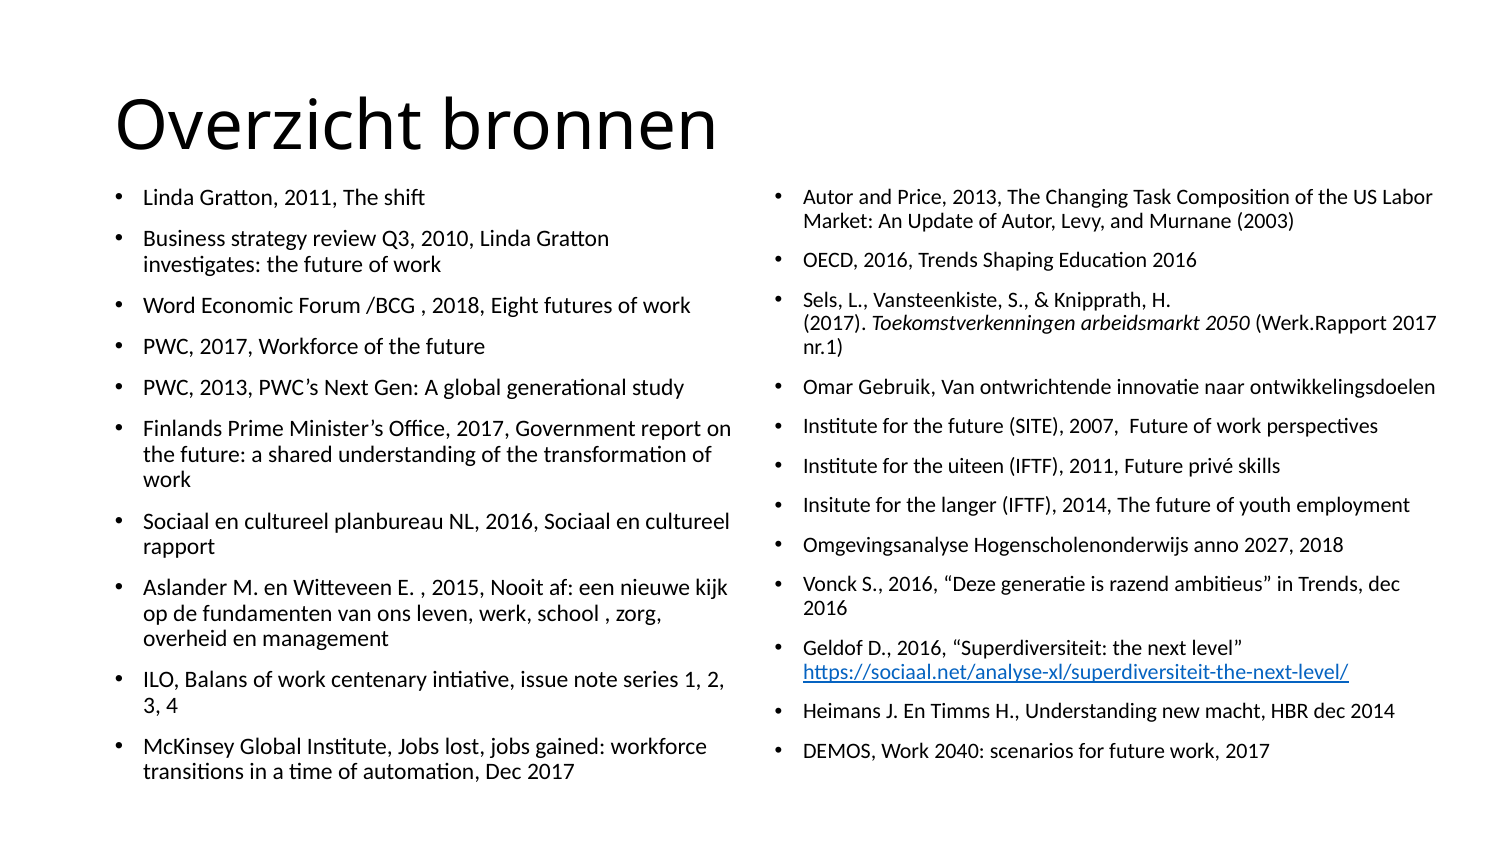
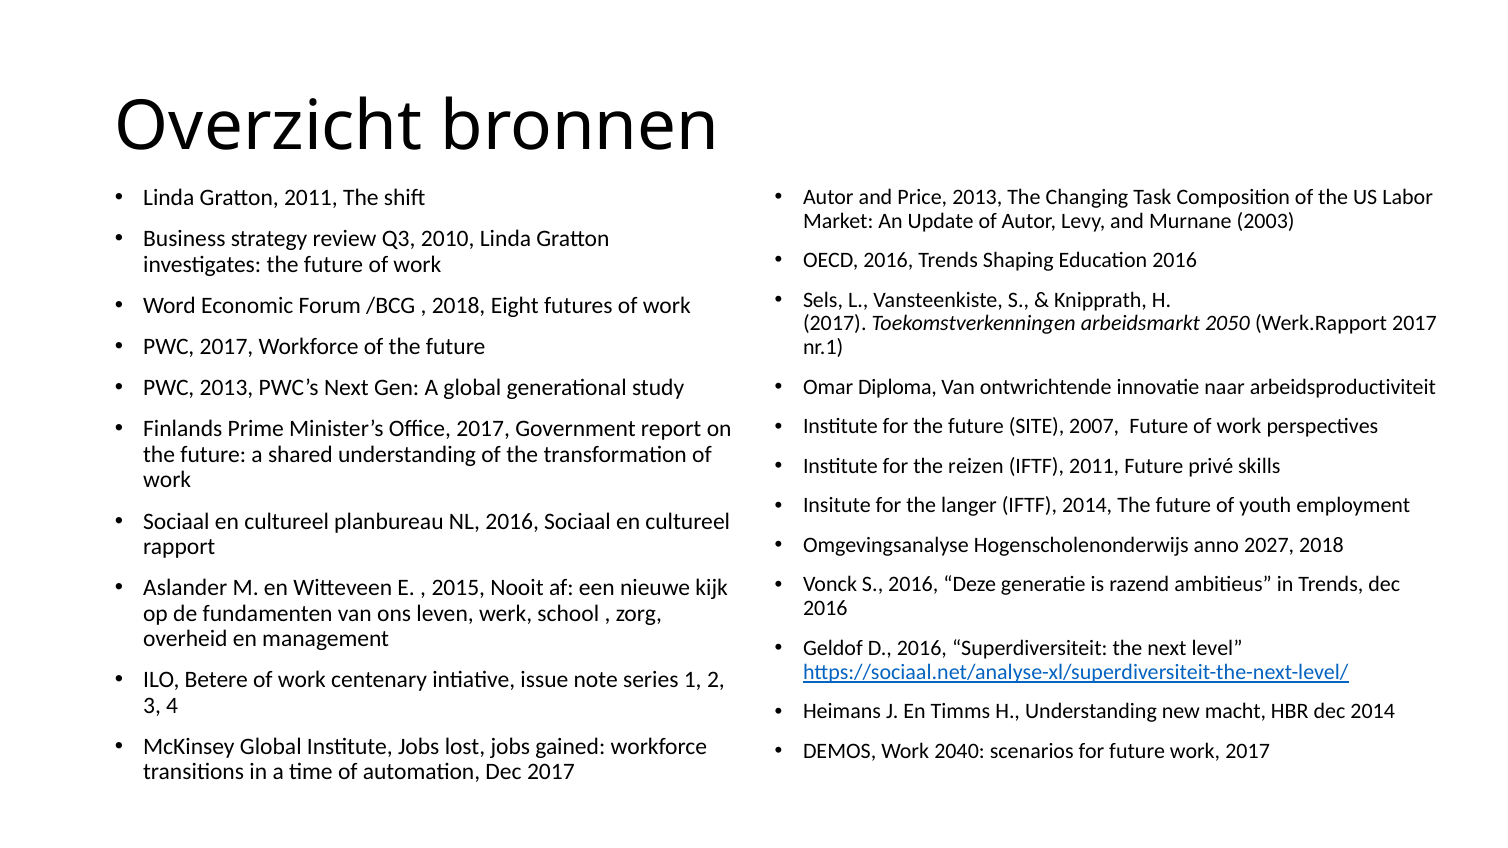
Gebruik: Gebruik -> Diploma
ontwikkelingsdoelen: ontwikkelingsdoelen -> arbeidsproductiviteit
uiteen: uiteen -> reizen
Balans: Balans -> Betere
